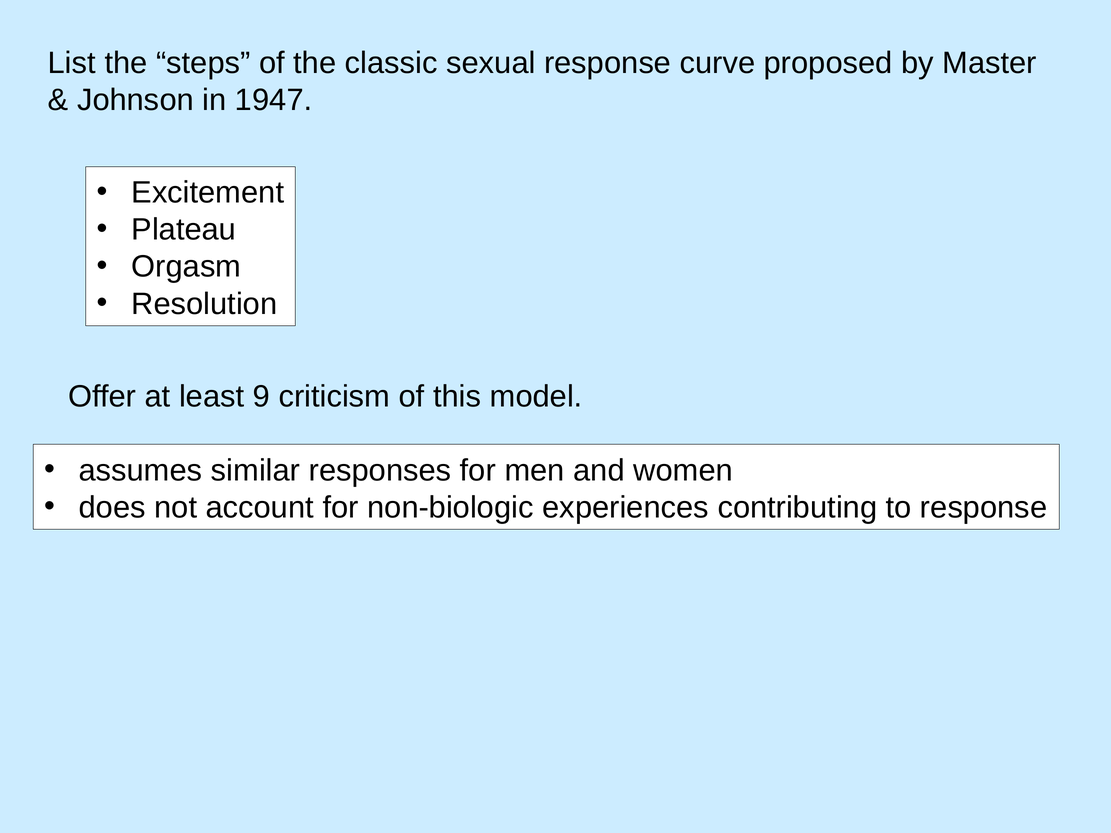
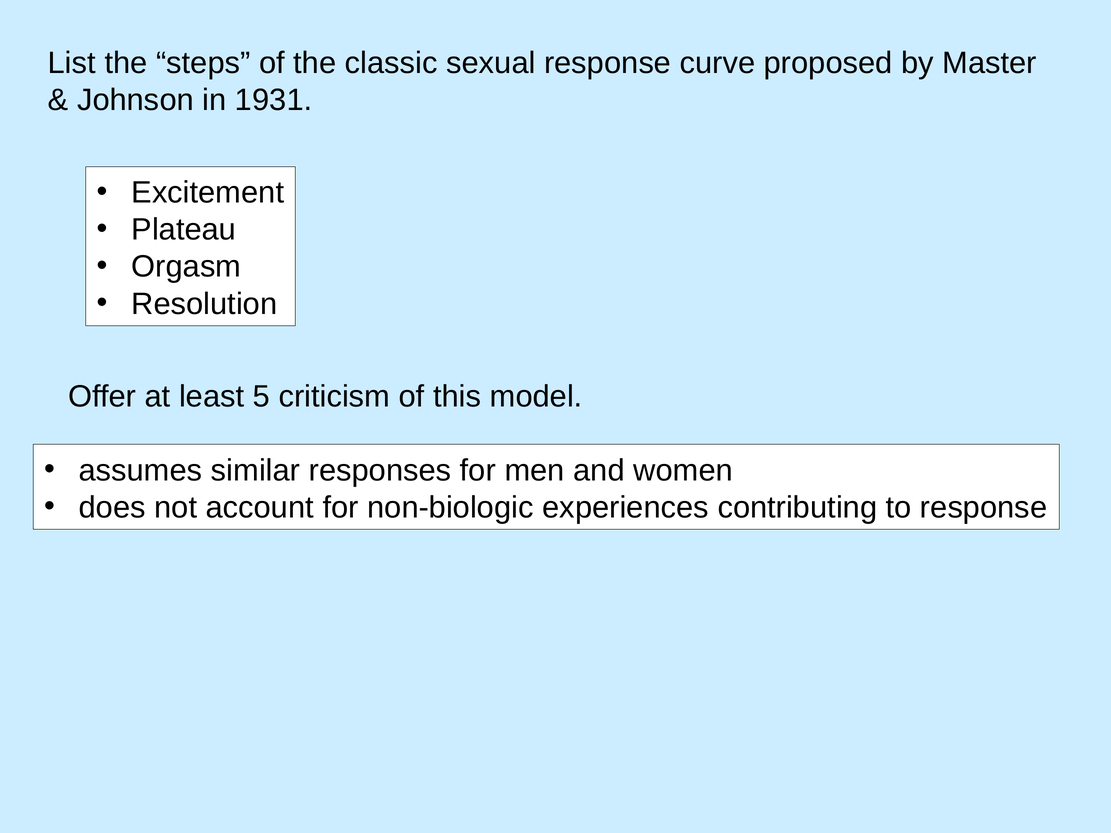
1947: 1947 -> 1931
9: 9 -> 5
